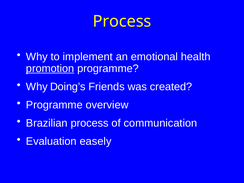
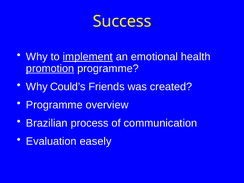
Process at (122, 21): Process -> Success
implement underline: none -> present
Doing’s: Doing’s -> Could’s
